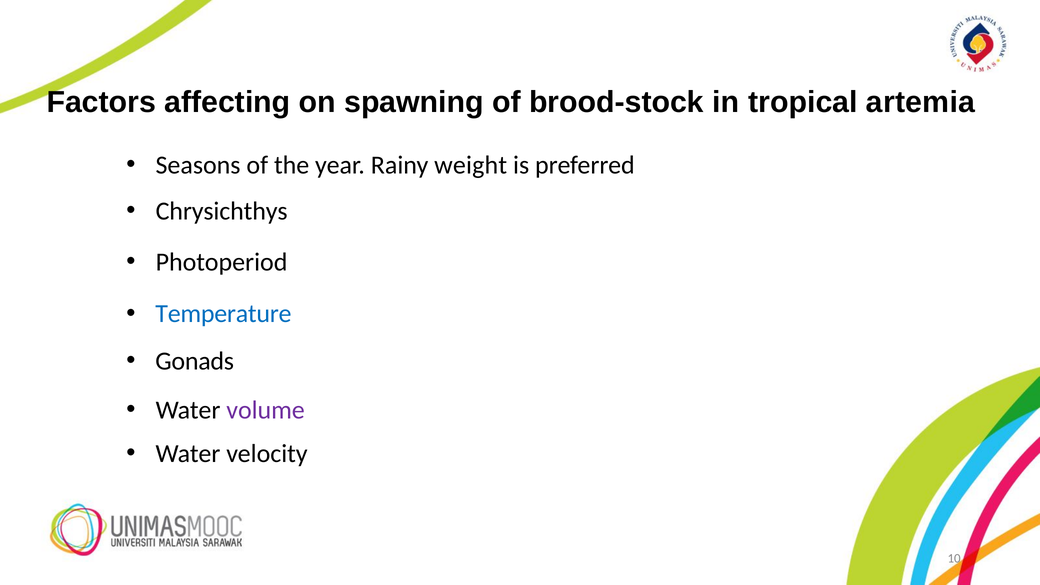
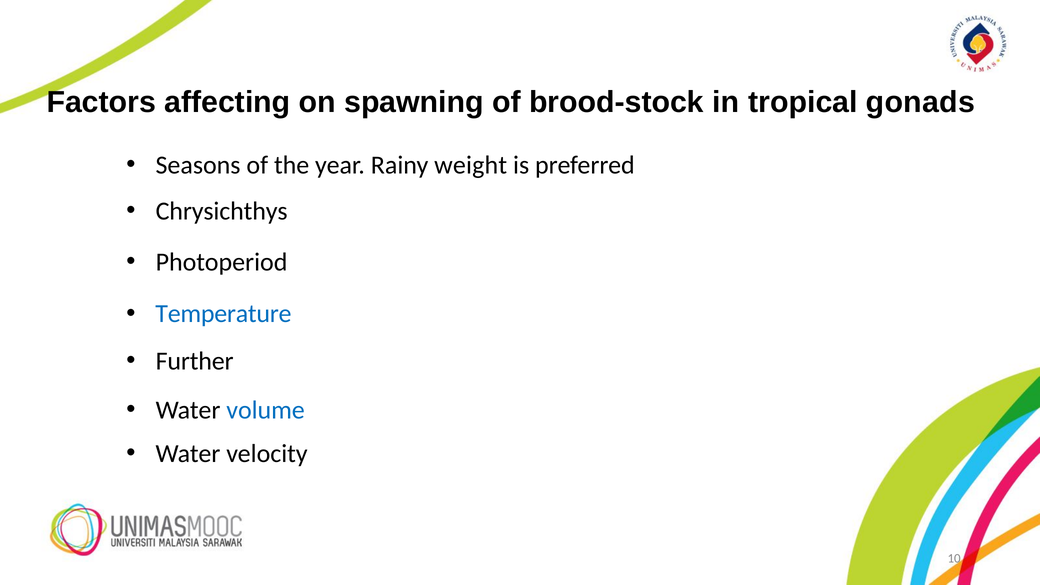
artemia: artemia -> gonads
Gonads: Gonads -> Further
volume colour: purple -> blue
